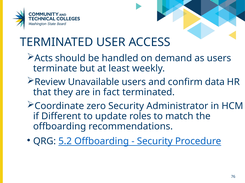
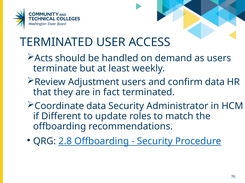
Unavailable: Unavailable -> Adjustment
Coordinate zero: zero -> data
5.2: 5.2 -> 2.8
